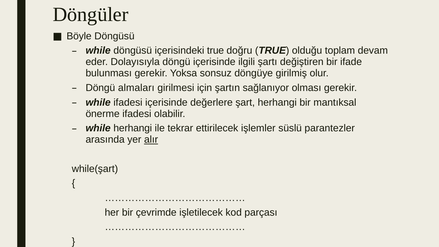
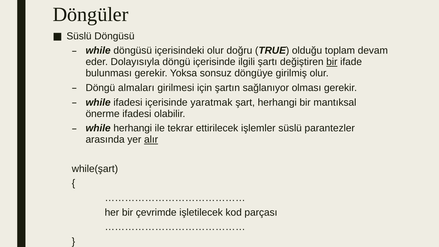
Böyle at (79, 36): Böyle -> Süslü
içerisindeki true: true -> olur
bir at (332, 62) underline: none -> present
değerlere: değerlere -> yaratmak
